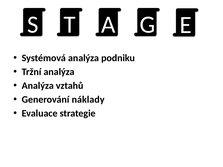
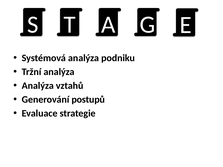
náklady: náklady -> postupů
